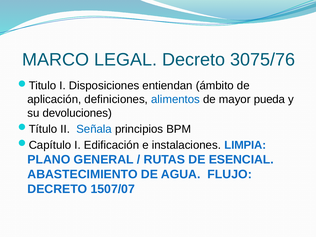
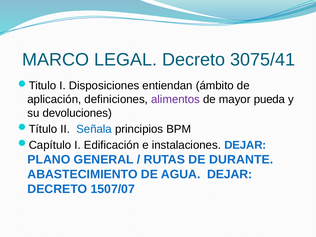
3075/76: 3075/76 -> 3075/41
alimentos colour: blue -> purple
instalaciones LIMPIA: LIMPIA -> DEJAR
ESENCIAL: ESENCIAL -> DURANTE
AGUA FLUJO: FLUJO -> DEJAR
